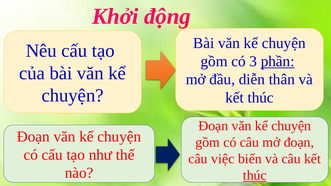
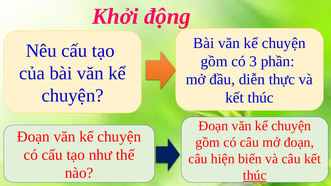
phần underline: present -> none
thân: thân -> thực
việc: việc -> hiện
